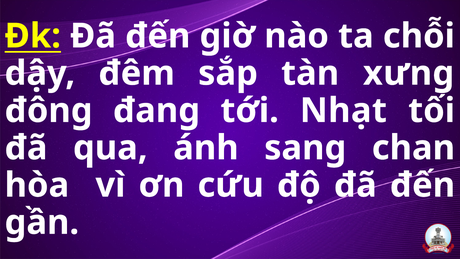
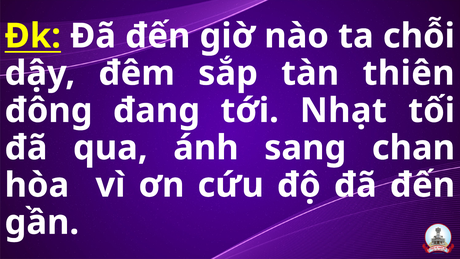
xưng: xưng -> thiên
